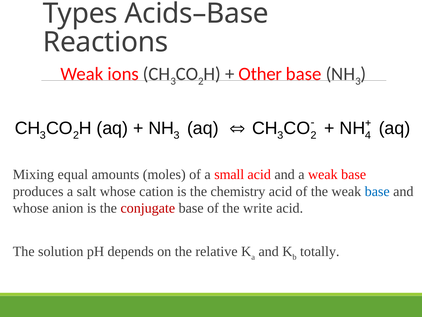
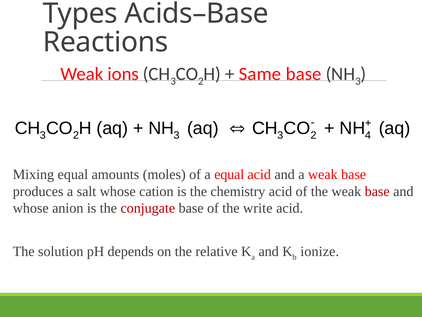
Other: Other -> Same
a small: small -> equal
base at (377, 191) colour: blue -> red
totally: totally -> ionize
